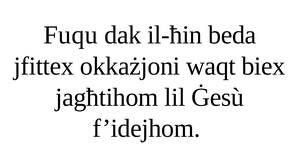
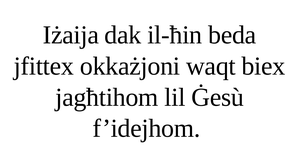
Fuqu: Fuqu -> Iżaija
